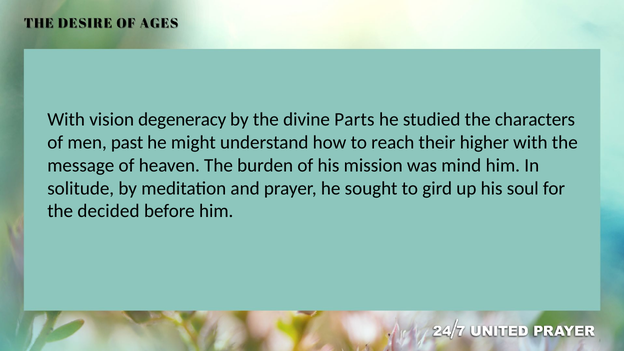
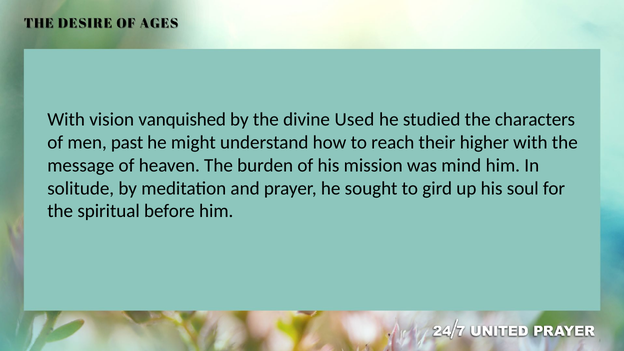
degeneracy: degeneracy -> vanquished
Parts: Parts -> Used
decided: decided -> spiritual
